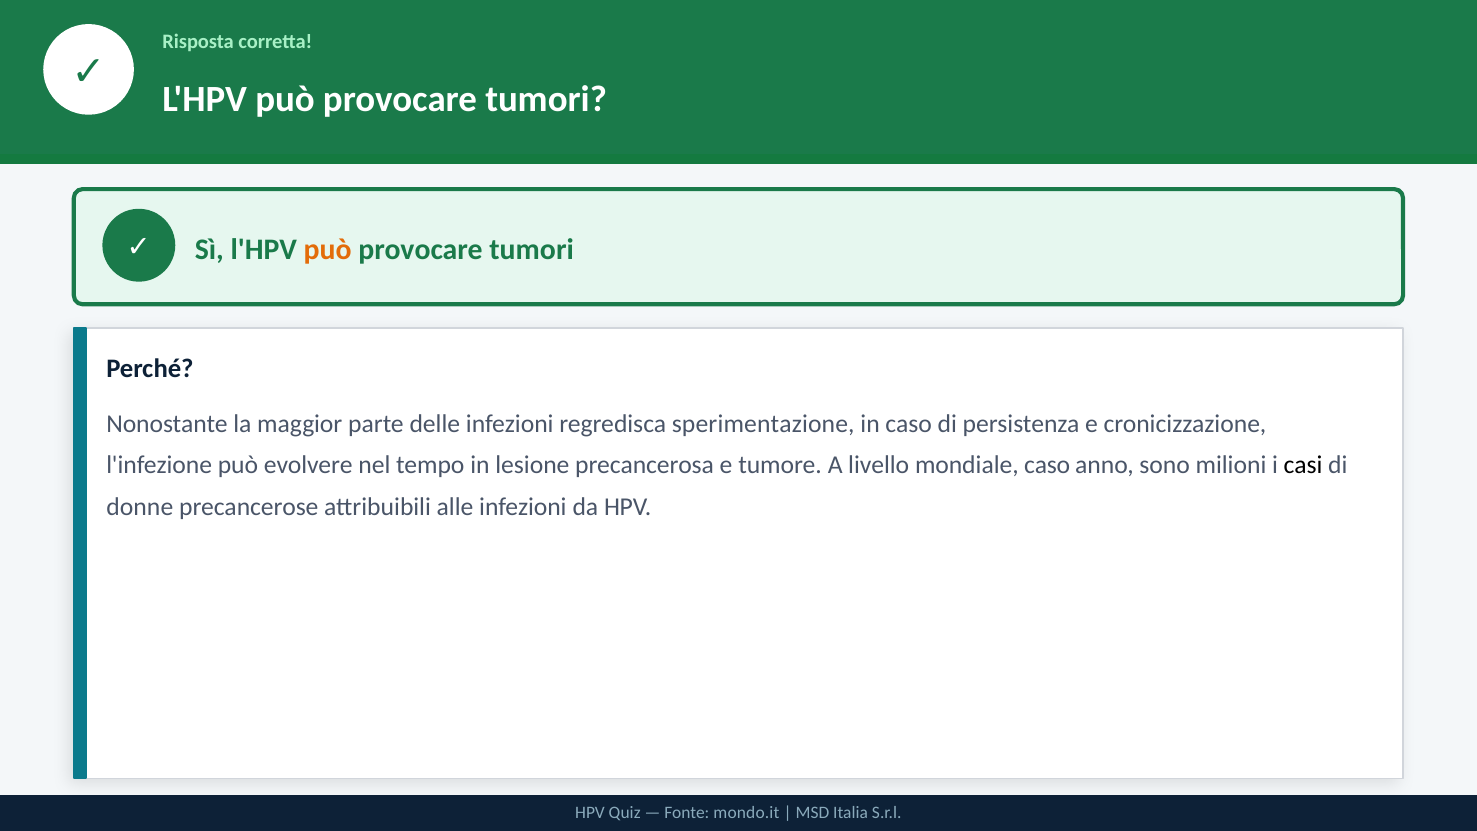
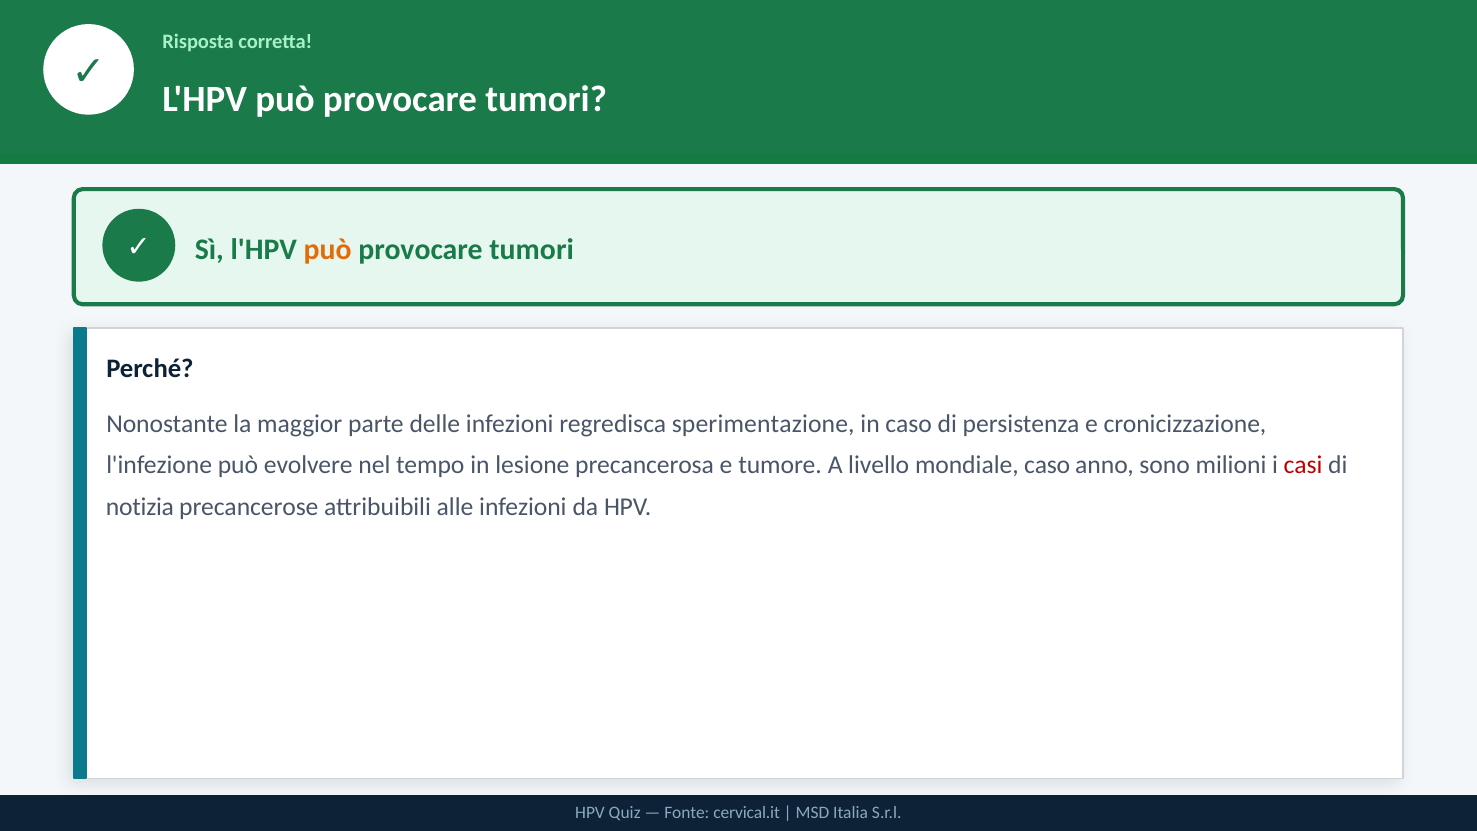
casi colour: black -> red
donne: donne -> notizia
mondo.it: mondo.it -> cervical.it
